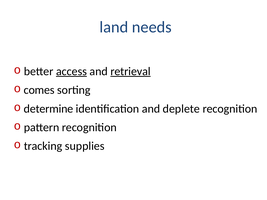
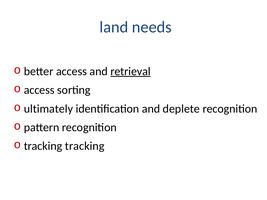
access at (71, 71) underline: present -> none
comes at (39, 90): comes -> access
determine: determine -> ultimately
tracking supplies: supplies -> tracking
